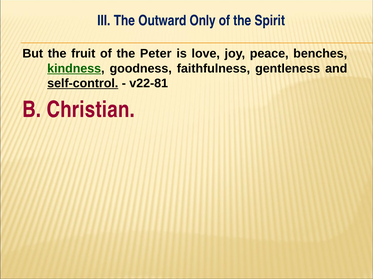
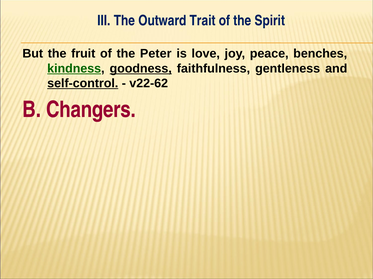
Only: Only -> Trait
goodness underline: none -> present
v22-81: v22-81 -> v22-62
Christian: Christian -> Changers
